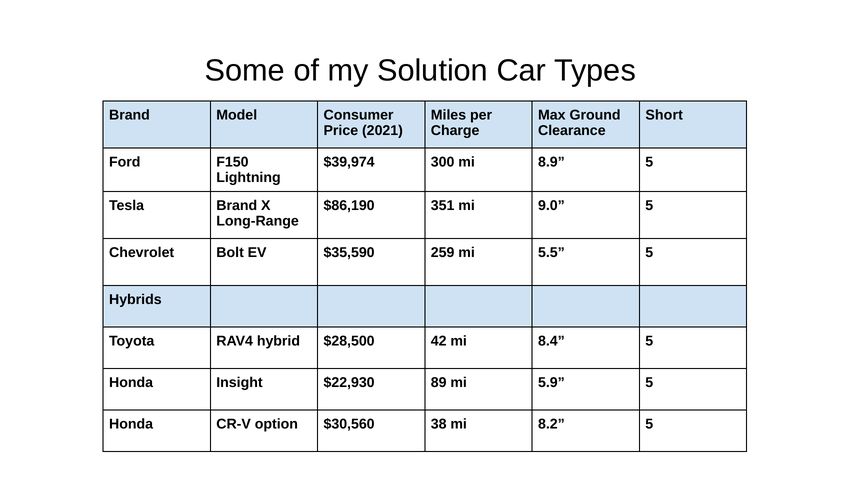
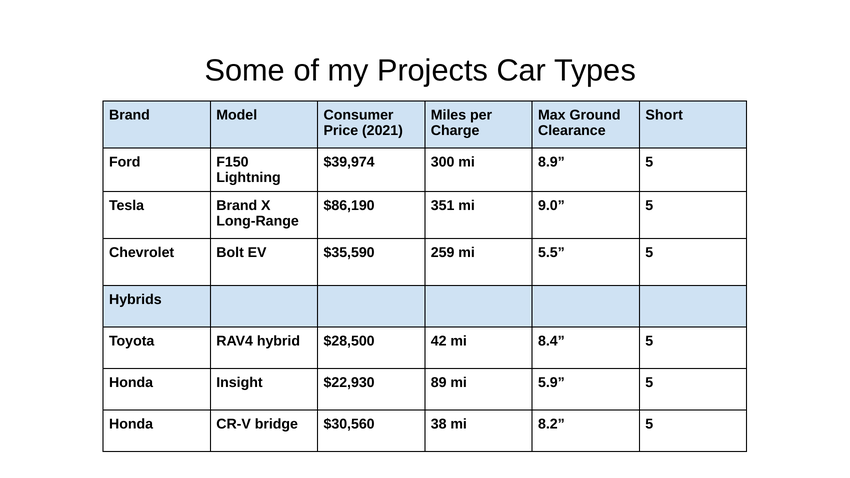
Solution: Solution -> Projects
option: option -> bridge
